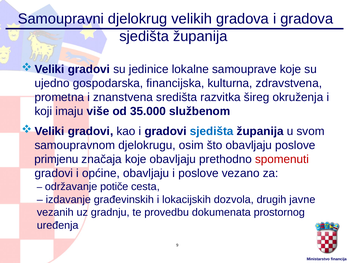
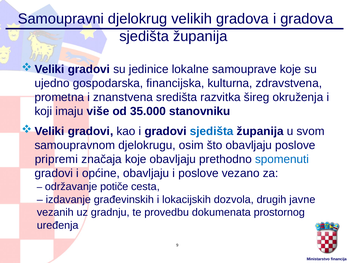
službenom: službenom -> stanovniku
primjenu: primjenu -> pripremi
spomenuti colour: red -> blue
